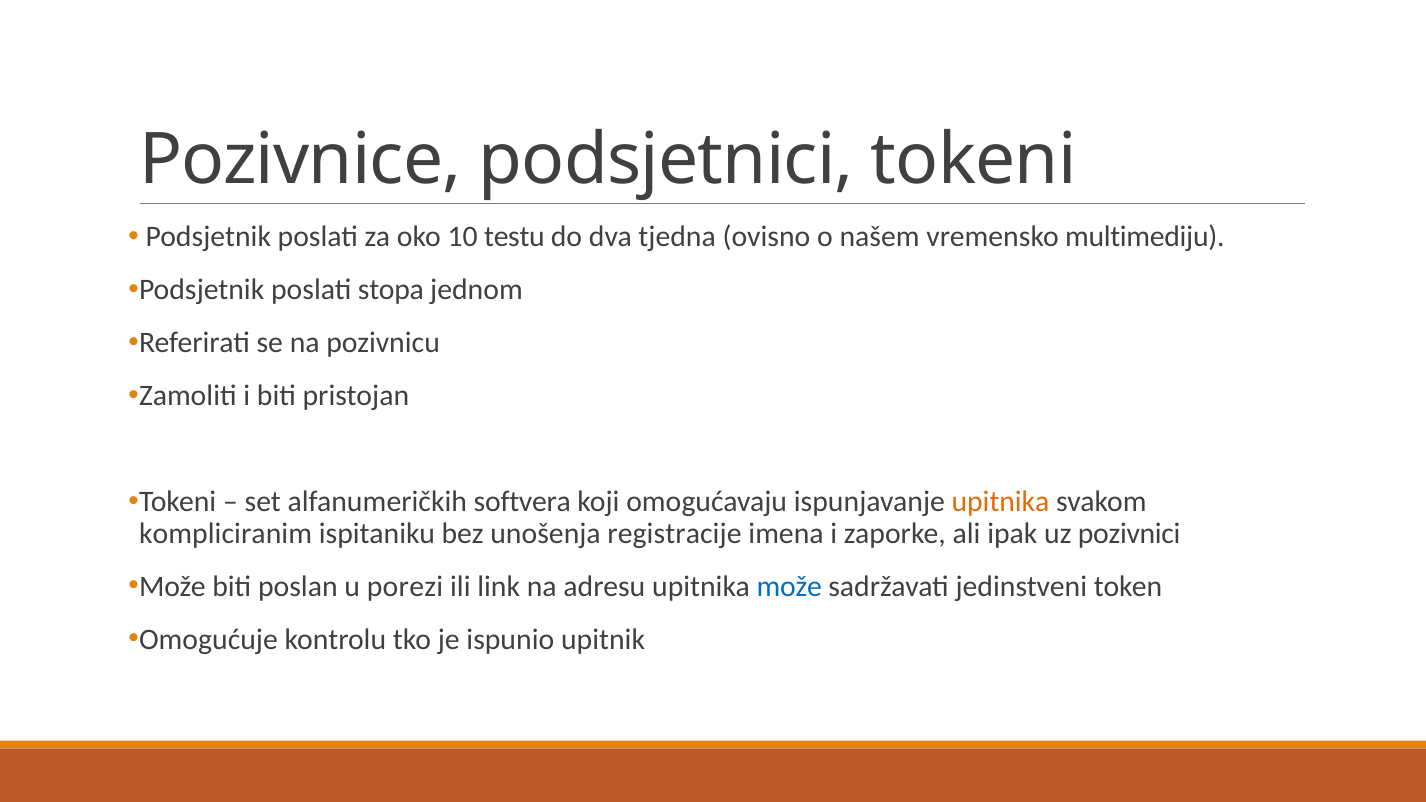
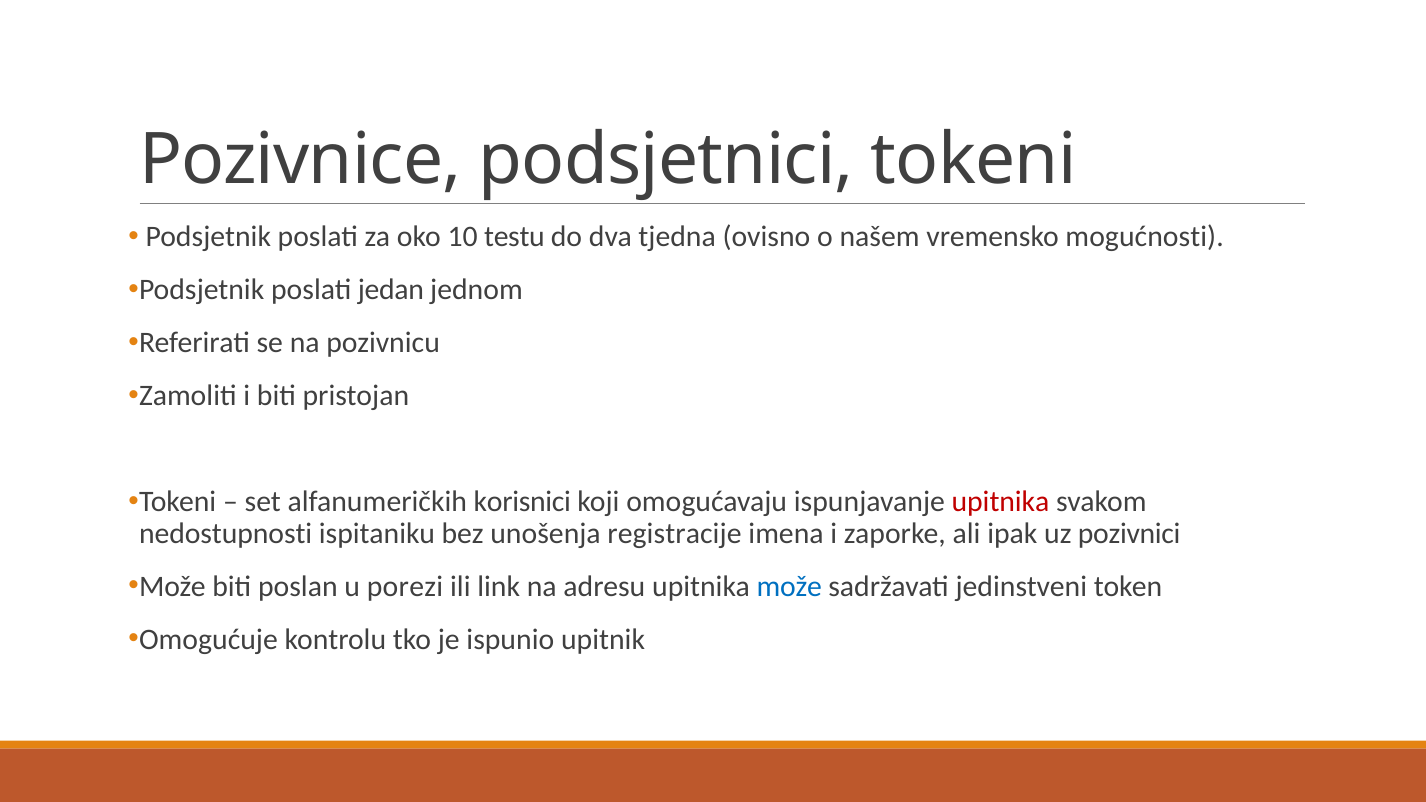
multimediju: multimediju -> mogućnosti
stopa: stopa -> jedan
softvera: softvera -> korisnici
upitnika at (1001, 502) colour: orange -> red
kompliciranim: kompliciranim -> nedostupnosti
